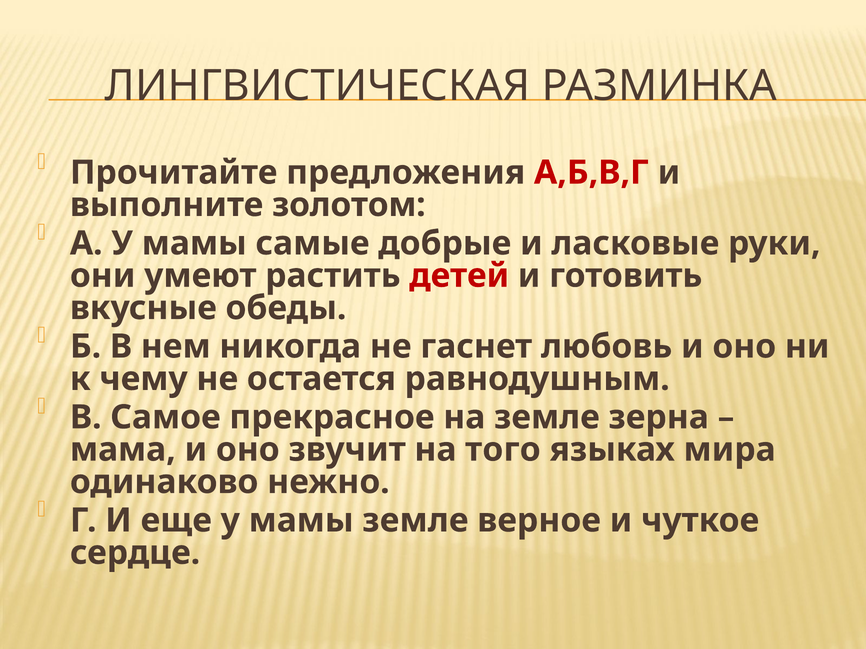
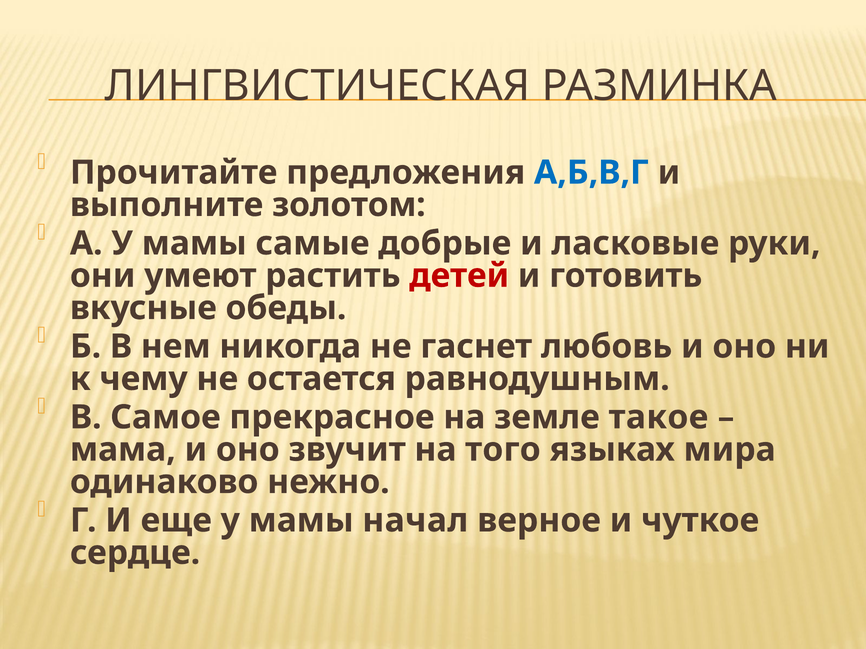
А,Б,В,Г colour: red -> blue
зерна: зерна -> такое
мамы земле: земле -> начал
